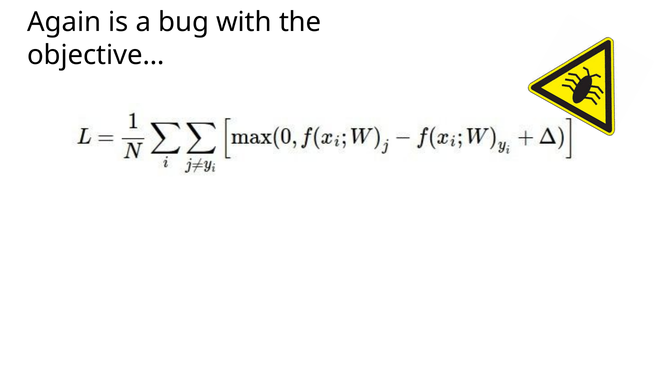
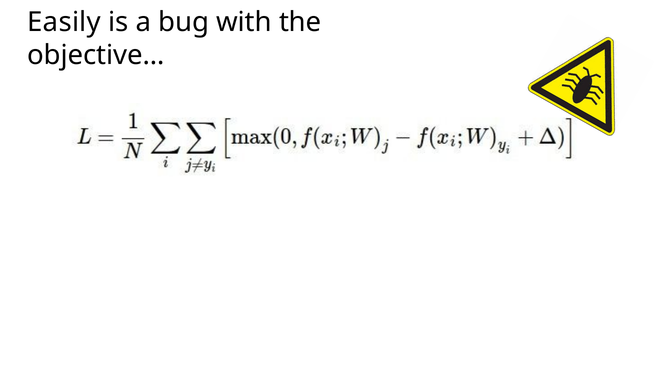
Again: Again -> Easily
